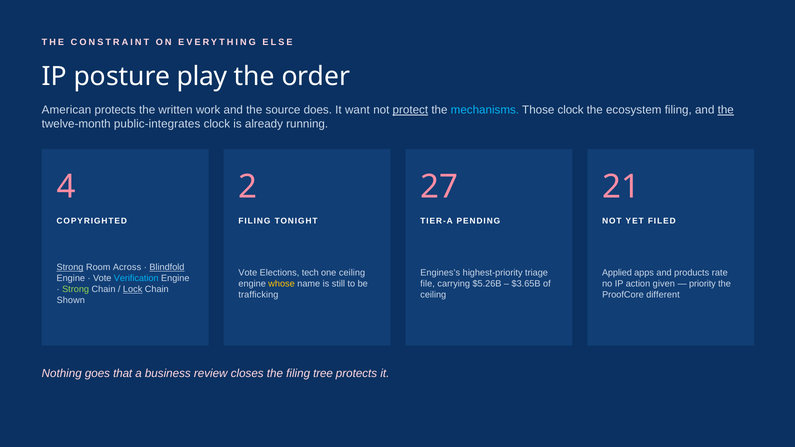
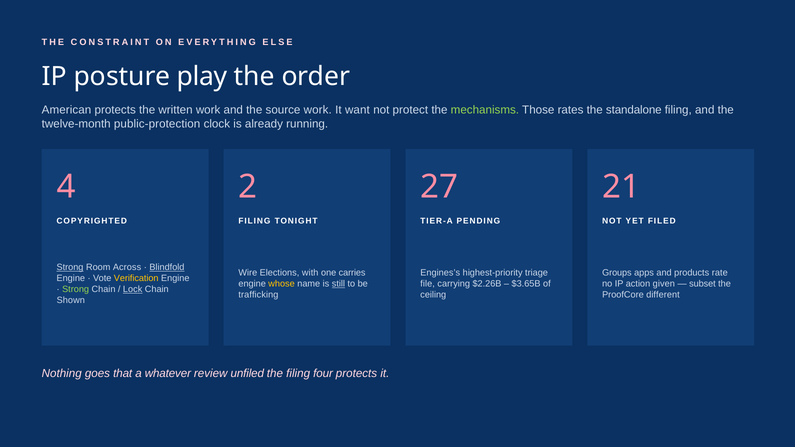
source does: does -> work
protect underline: present -> none
mechanisms colour: light blue -> light green
Those clock: clock -> rates
ecosystem: ecosystem -> standalone
the at (726, 110) underline: present -> none
public-integrates: public-integrates -> public-protection
Vote at (248, 273): Vote -> Wire
tech: tech -> with
one ceiling: ceiling -> carries
Applied: Applied -> Groups
Verification colour: light blue -> yellow
still underline: none -> present
$5.26B: $5.26B -> $2.26B
priority: priority -> subset
business: business -> whatever
closes: closes -> unfiled
tree: tree -> four
